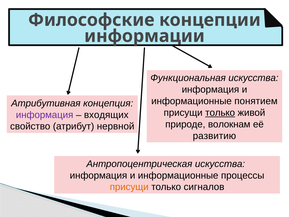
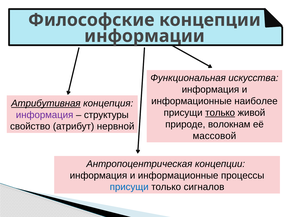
понятием: понятием -> наиболее
Атрибутивная underline: none -> present
входящих: входящих -> структуры
развитию: развитию -> массовой
Антропоцентрическая искусства: искусства -> концепции
присущи at (129, 187) colour: orange -> blue
